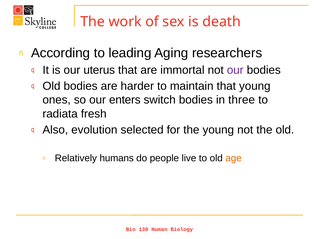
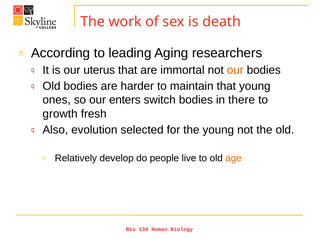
our at (235, 70) colour: purple -> orange
three: three -> there
radiata: radiata -> growth
humans: humans -> develop
